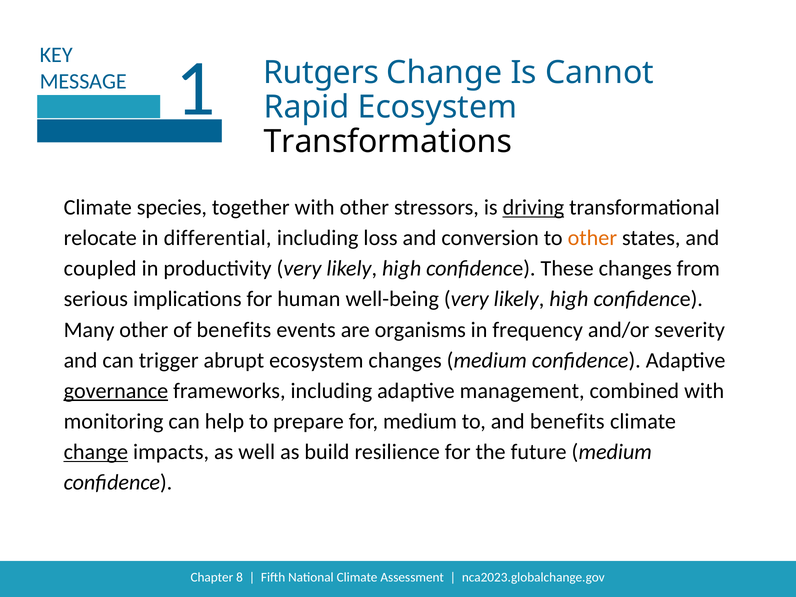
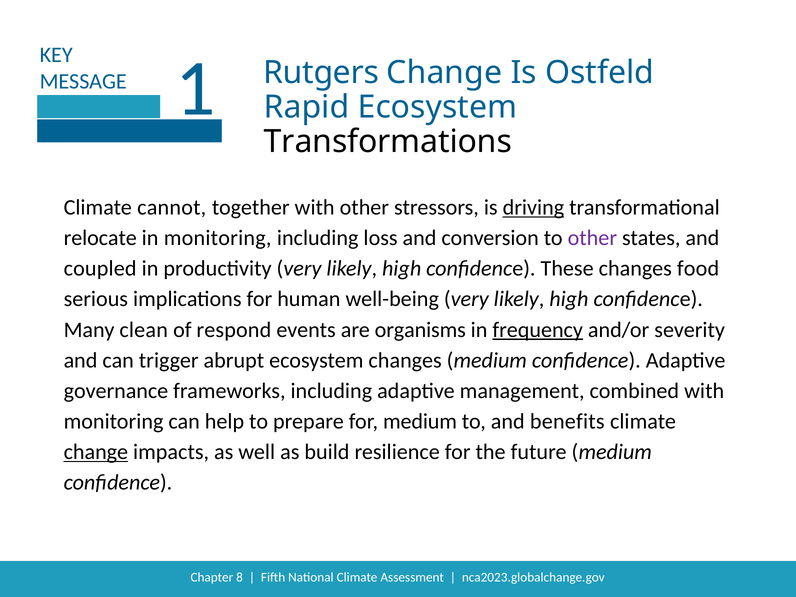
Cannot: Cannot -> Ostfeld
species: species -> cannot
in differential: differential -> monitoring
other at (592, 238) colour: orange -> purple
from: from -> food
Many other: other -> clean
of benefits: benefits -> respond
frequency underline: none -> present
governance underline: present -> none
